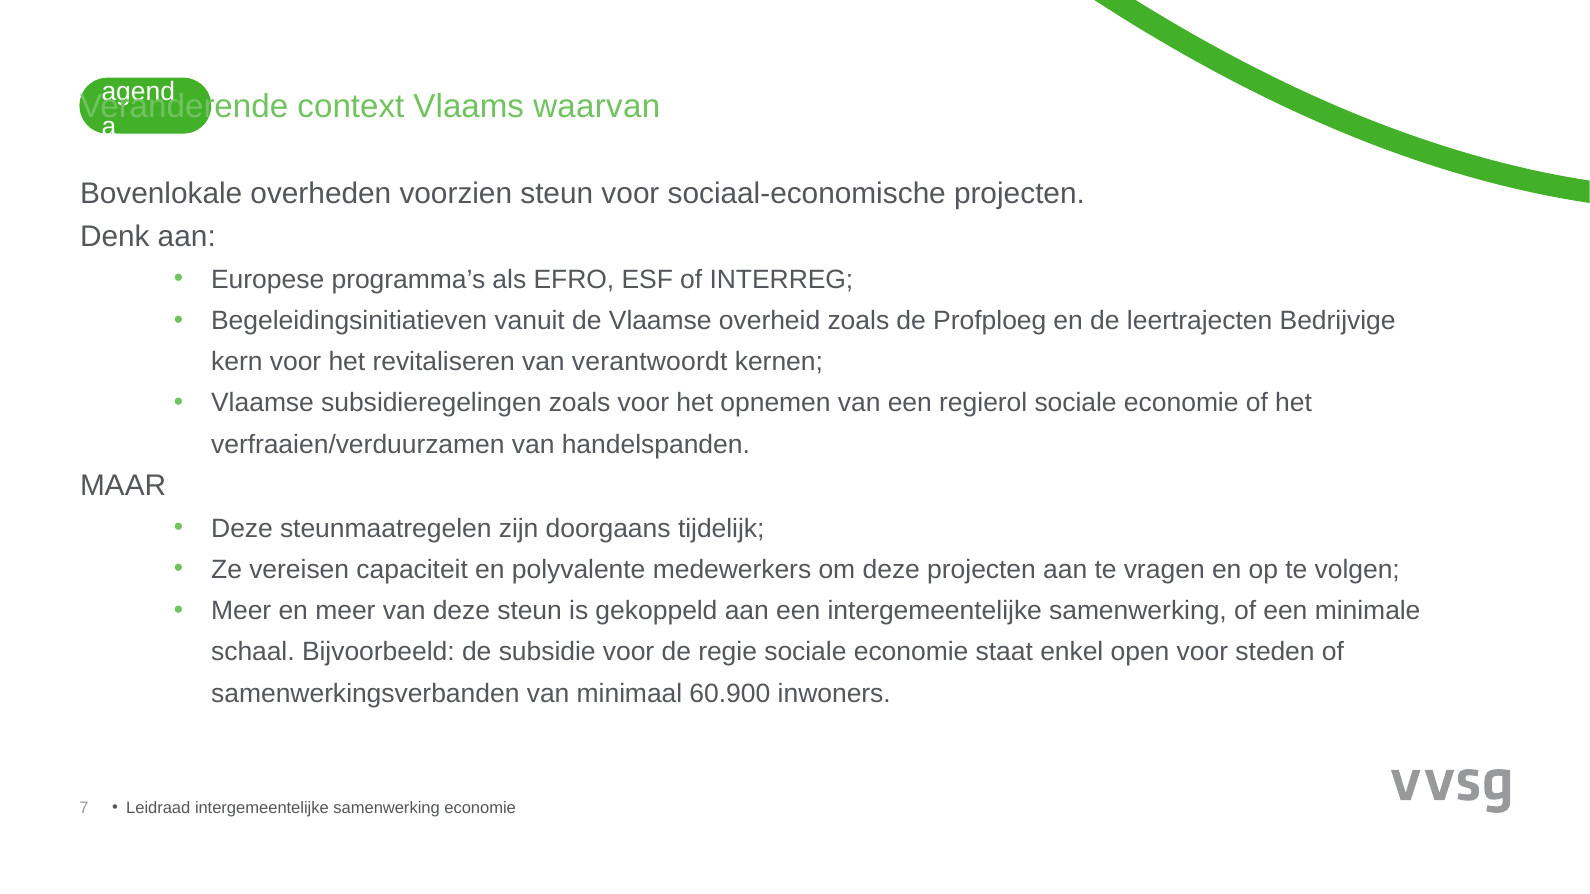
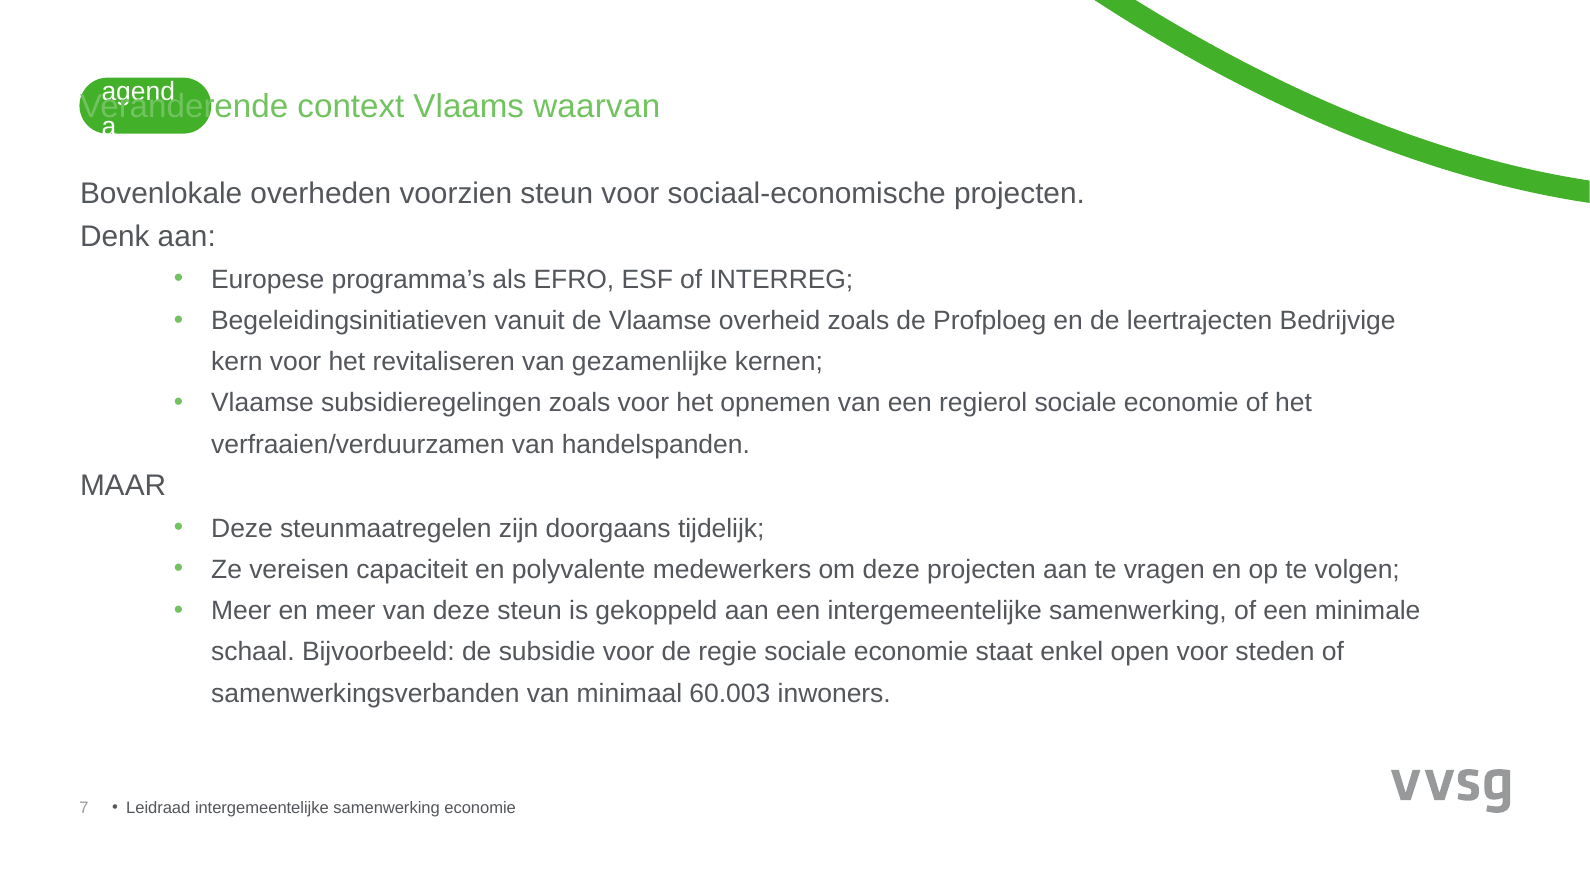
verantwoordt: verantwoordt -> gezamenlijke
60.900: 60.900 -> 60.003
